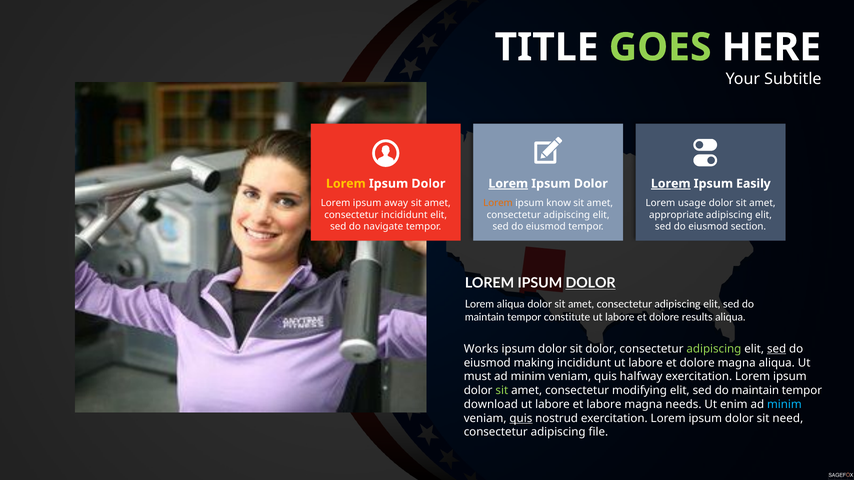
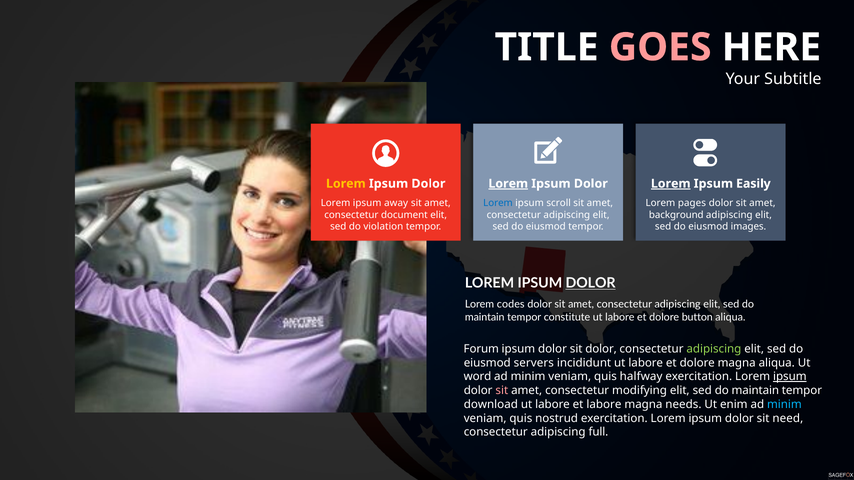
GOES colour: light green -> pink
Lorem at (498, 203) colour: orange -> blue
know: know -> scroll
usage: usage -> pages
consectetur incididunt: incididunt -> document
appropriate: appropriate -> background
navigate: navigate -> violation
section: section -> images
Lorem aliqua: aliqua -> codes
results: results -> button
Works: Works -> Forum
sed at (777, 349) underline: present -> none
making: making -> servers
must: must -> word
ipsum at (790, 377) underline: none -> present
sit at (502, 391) colour: light green -> pink
quis at (521, 419) underline: present -> none
file: file -> full
